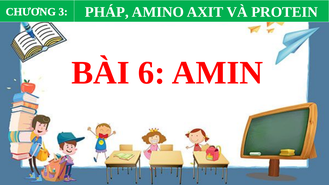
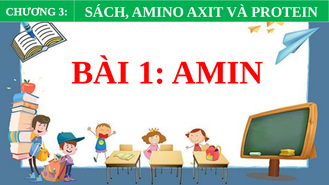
PHÁP: PHÁP -> SÁCH
6: 6 -> 1
